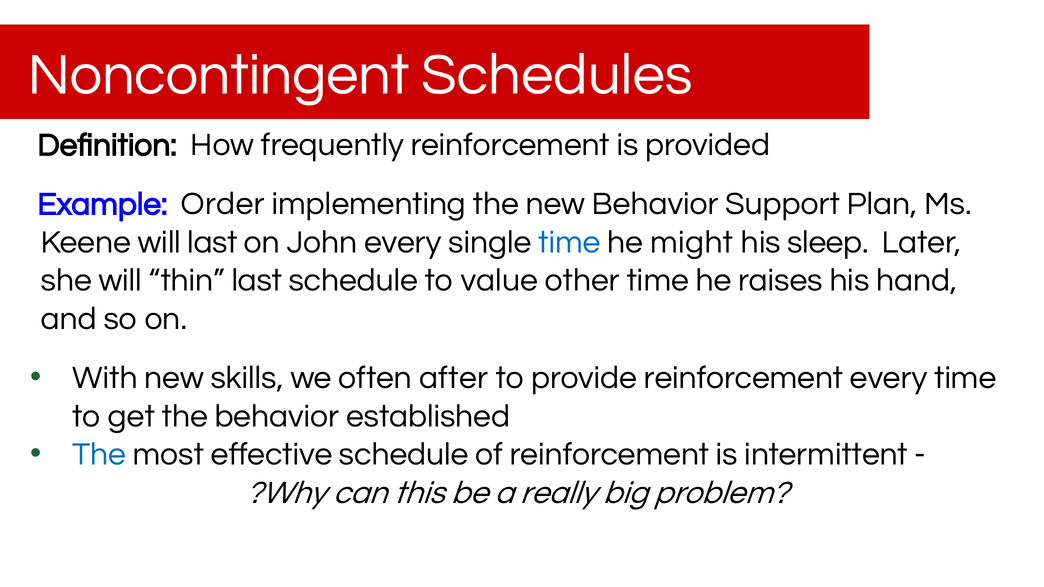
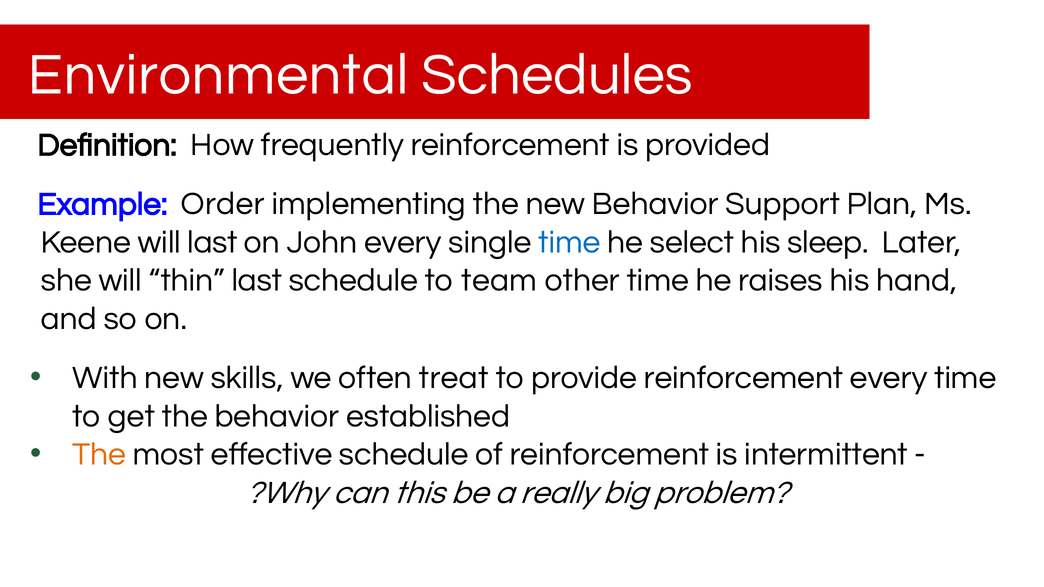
Noncontingent: Noncontingent -> Environmental
might: might -> select
value: value -> team
after: after -> treat
The at (99, 455) colour: blue -> orange
